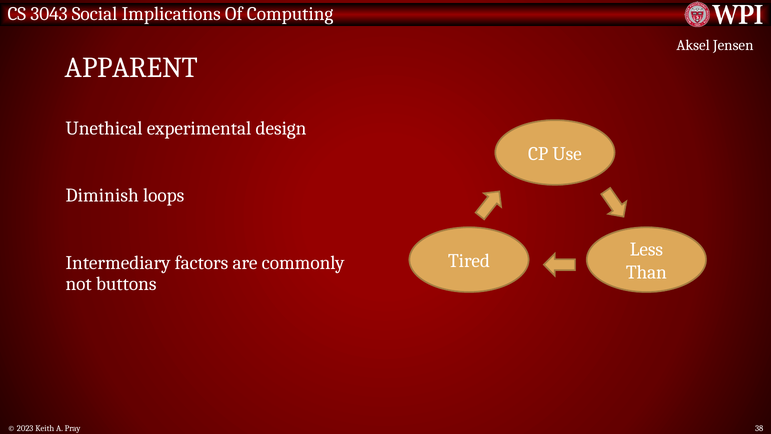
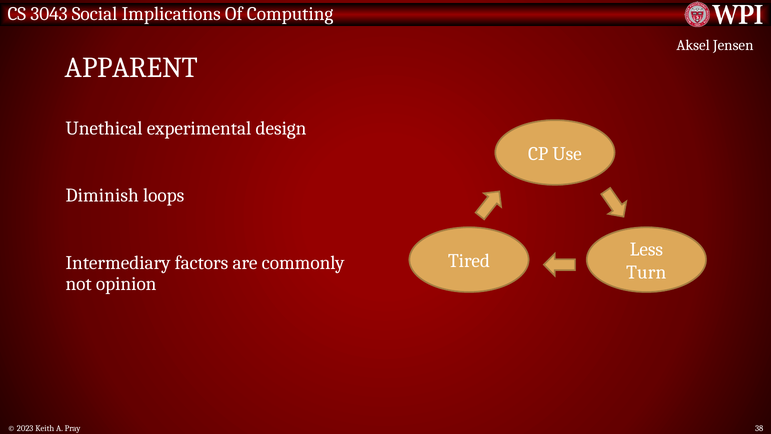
Than: Than -> Turn
buttons: buttons -> opinion
